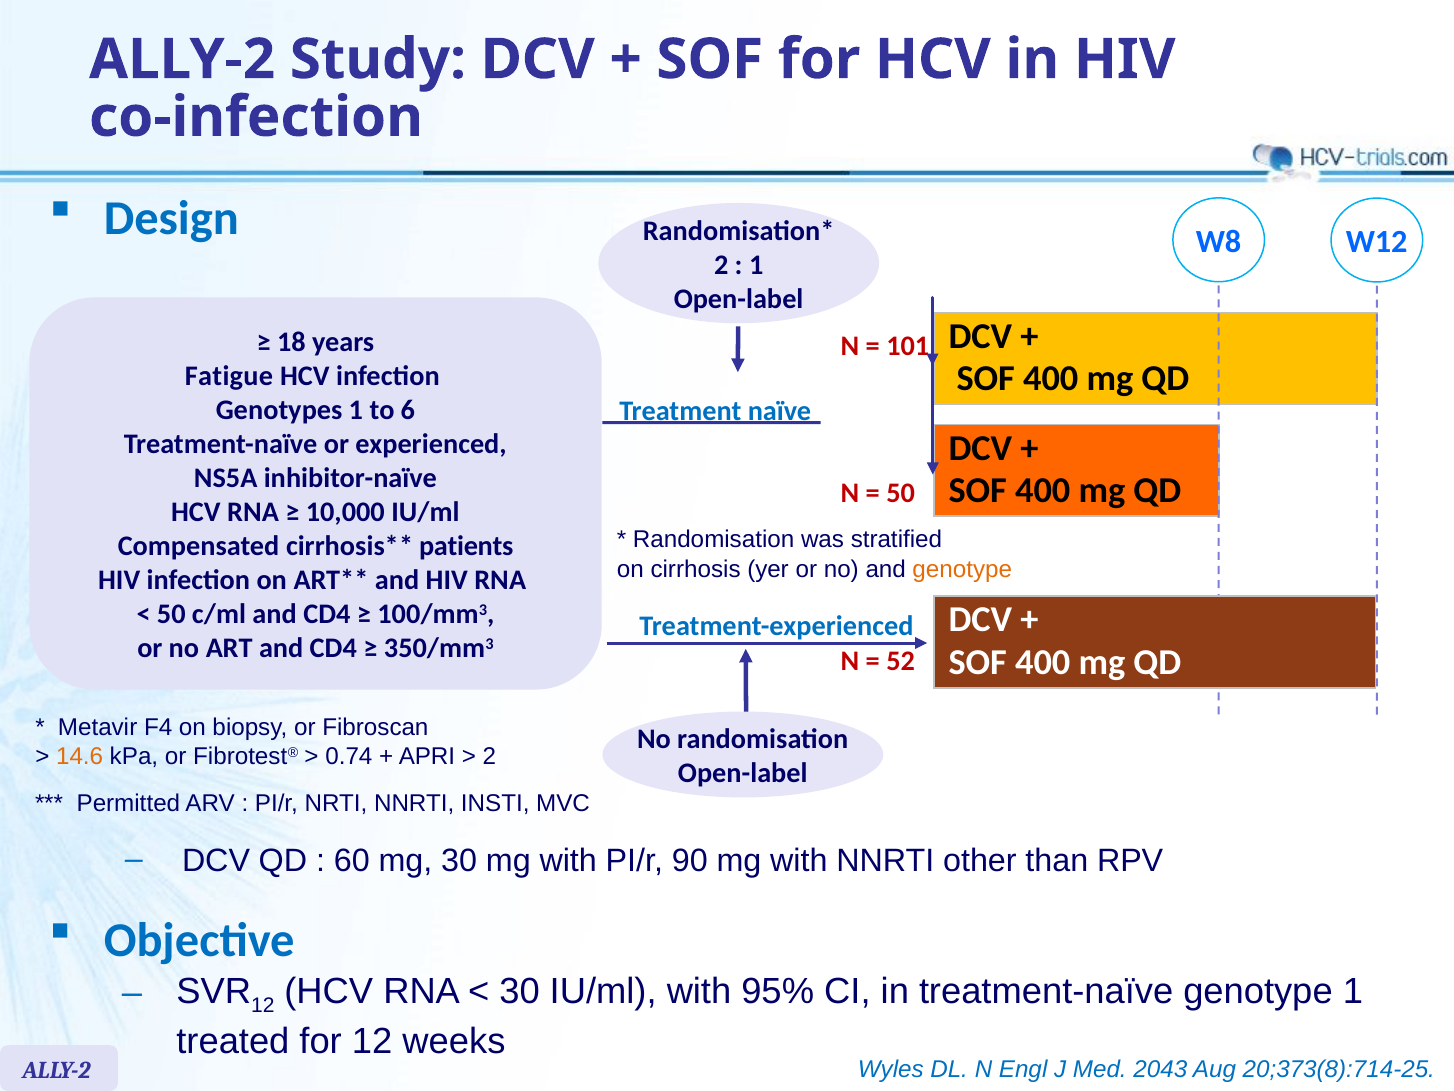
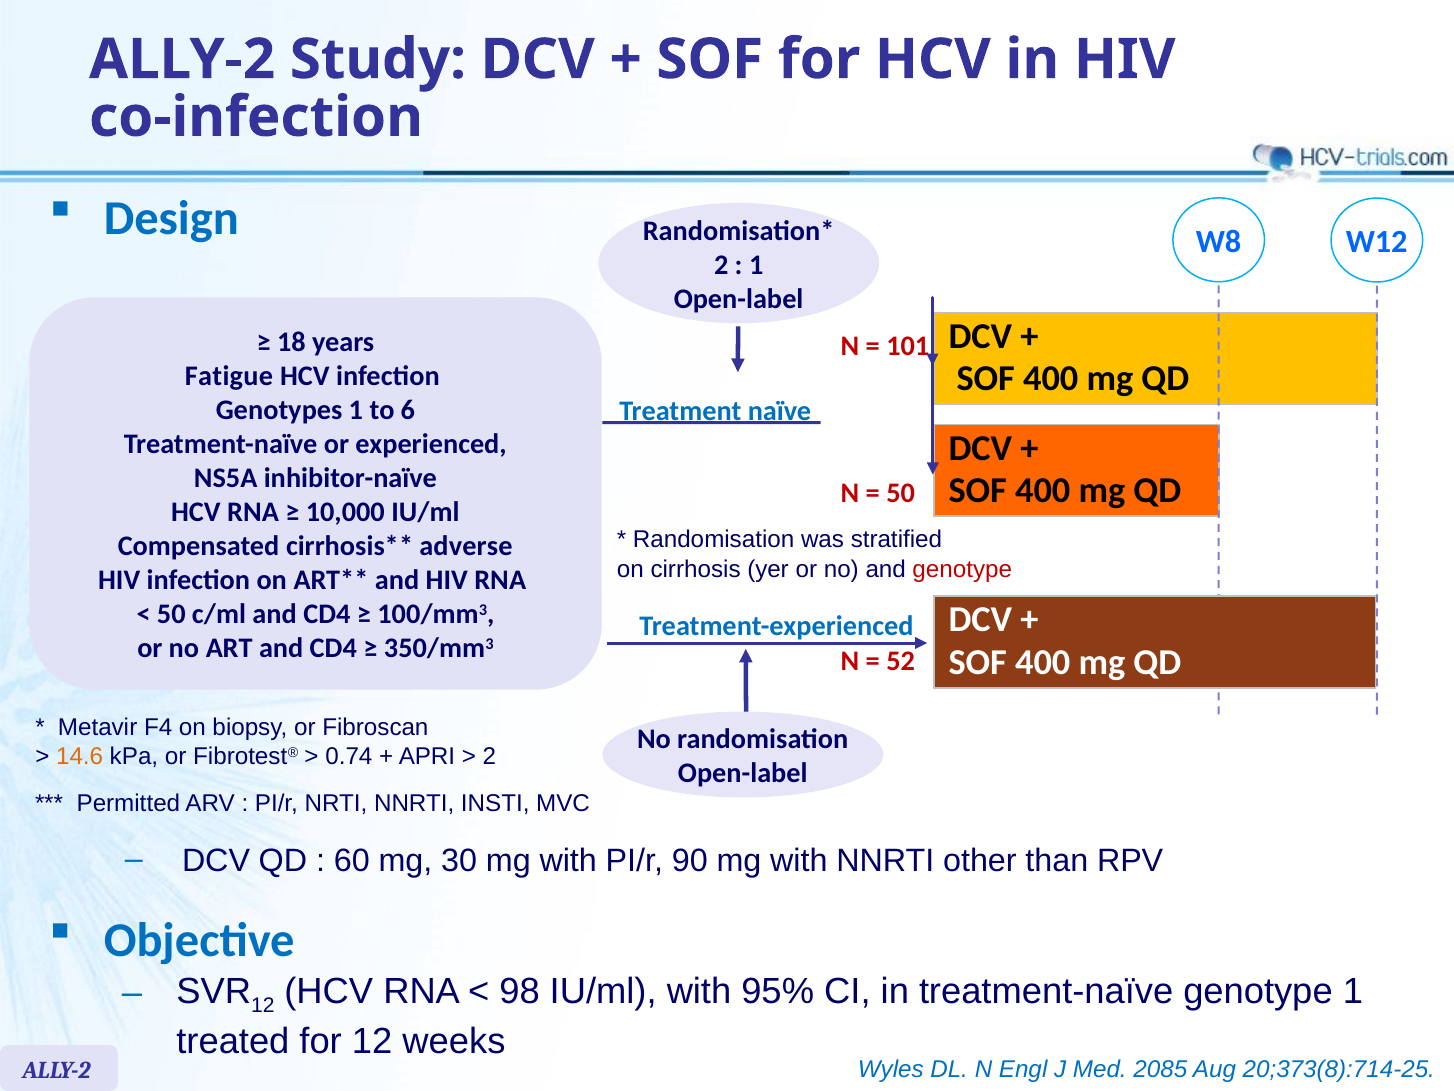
patients: patients -> adverse
genotype at (962, 569) colour: orange -> red
30 at (520, 991): 30 -> 98
2043: 2043 -> 2085
